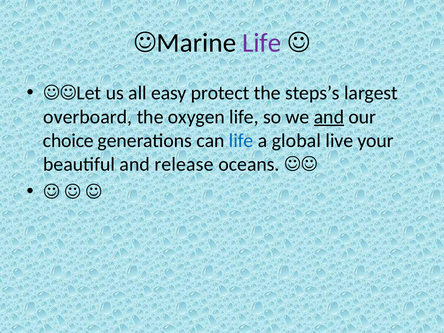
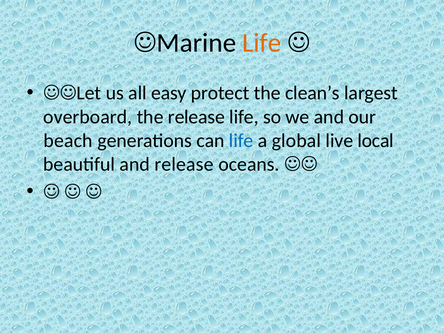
Life at (262, 43) colour: purple -> orange
steps’s: steps’s -> clean’s
the oxygen: oxygen -> release
and at (329, 117) underline: present -> none
choice: choice -> beach
your: your -> local
